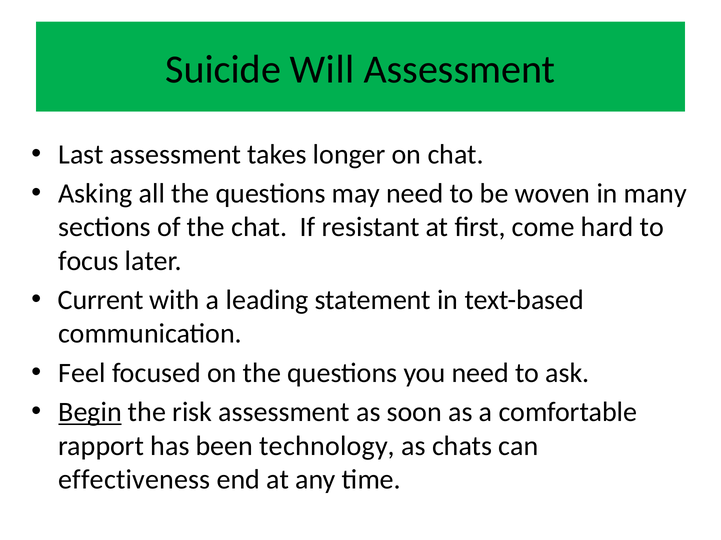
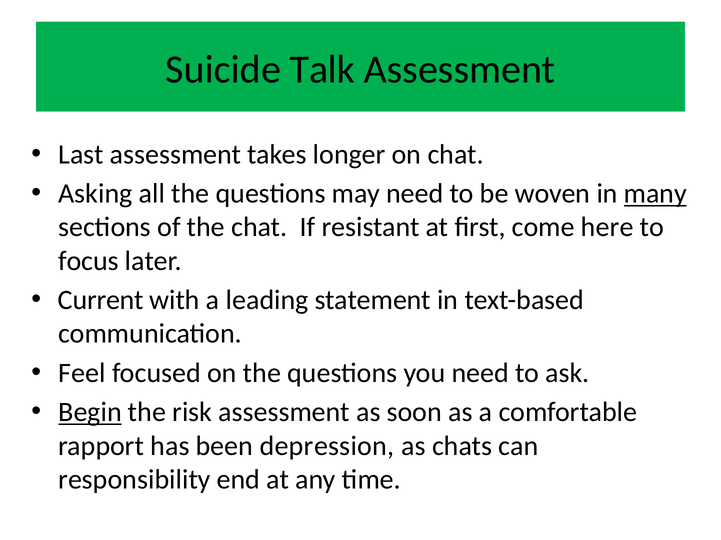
Will: Will -> Talk
many underline: none -> present
hard: hard -> here
technology: technology -> depression
effectiveness: effectiveness -> responsibility
